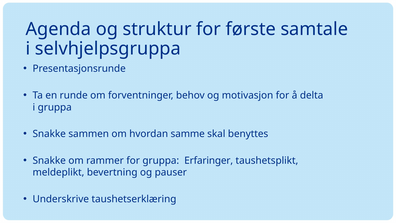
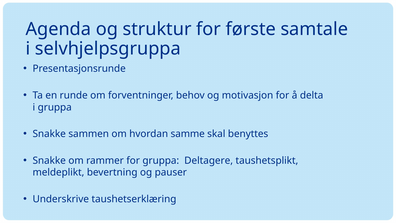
Erfaringer: Erfaringer -> Deltagere
